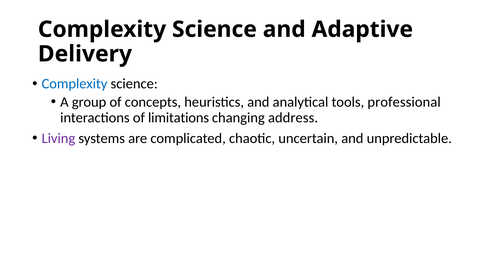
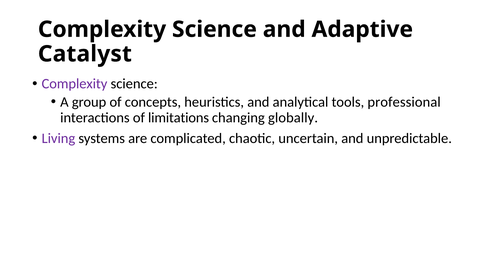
Delivery: Delivery -> Catalyst
Complexity at (74, 84) colour: blue -> purple
address: address -> globally
